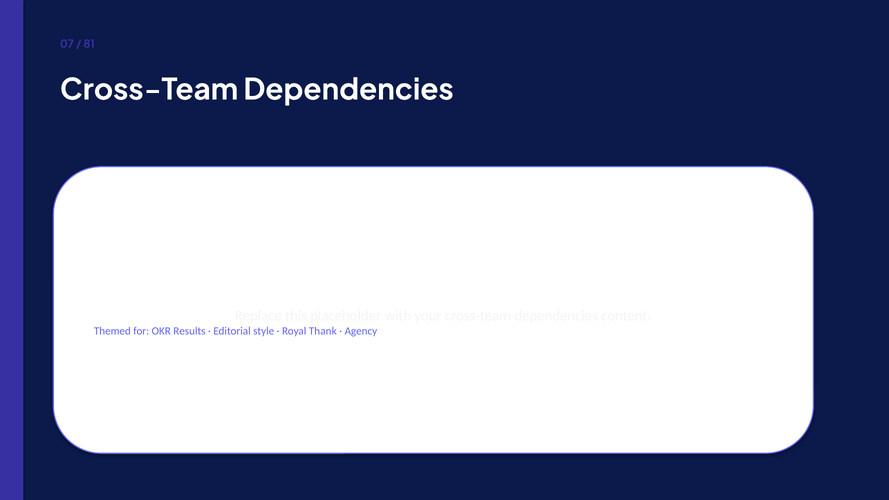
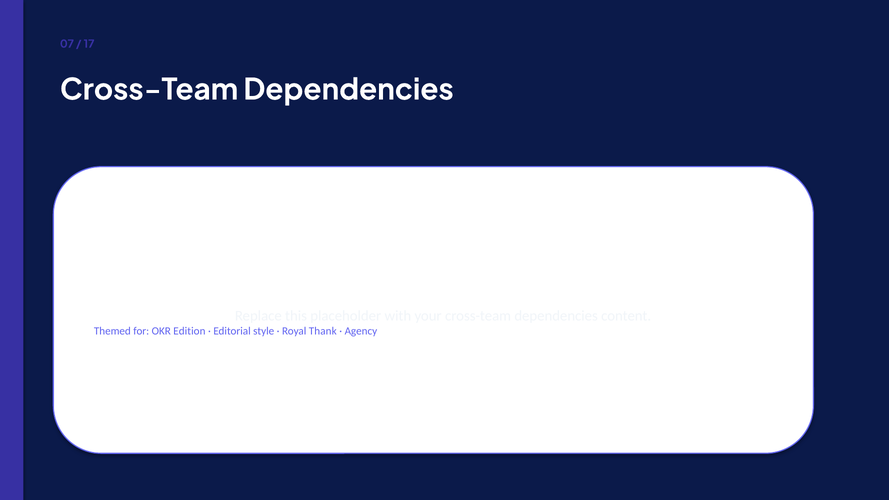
81: 81 -> 17
Results: Results -> Edition
